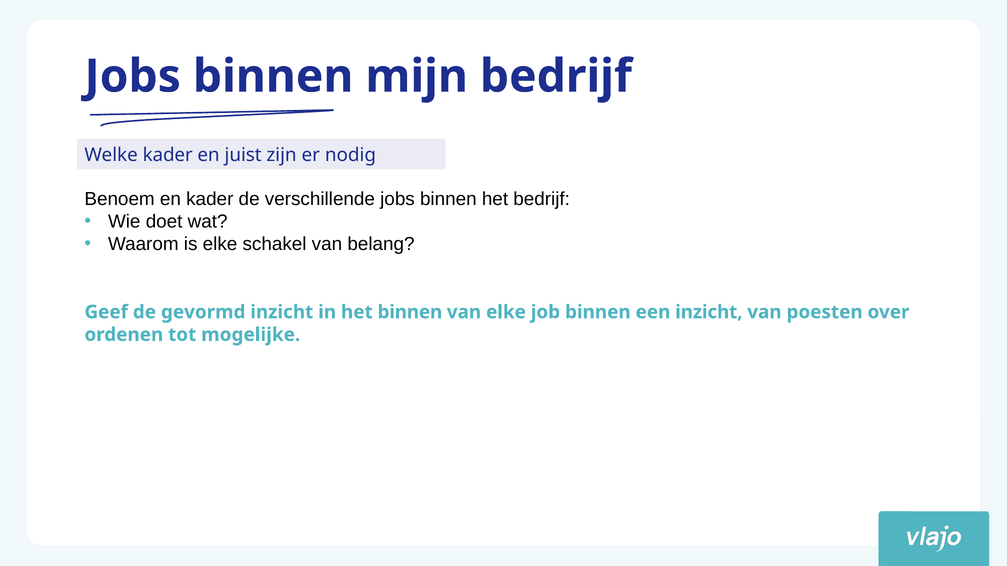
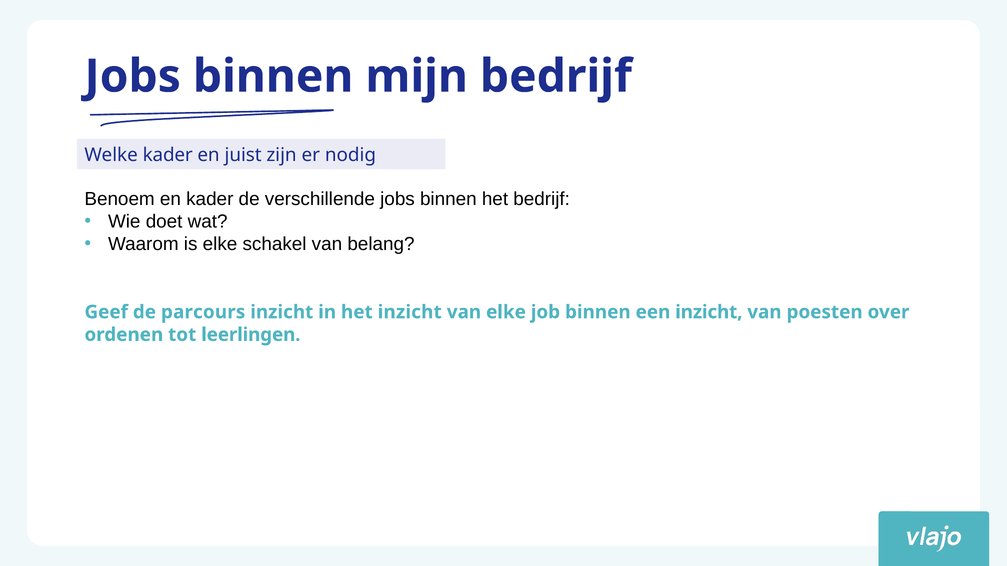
gevormd: gevormd -> parcours
het binnen: binnen -> inzicht
mogelijke: mogelijke -> leerlingen
